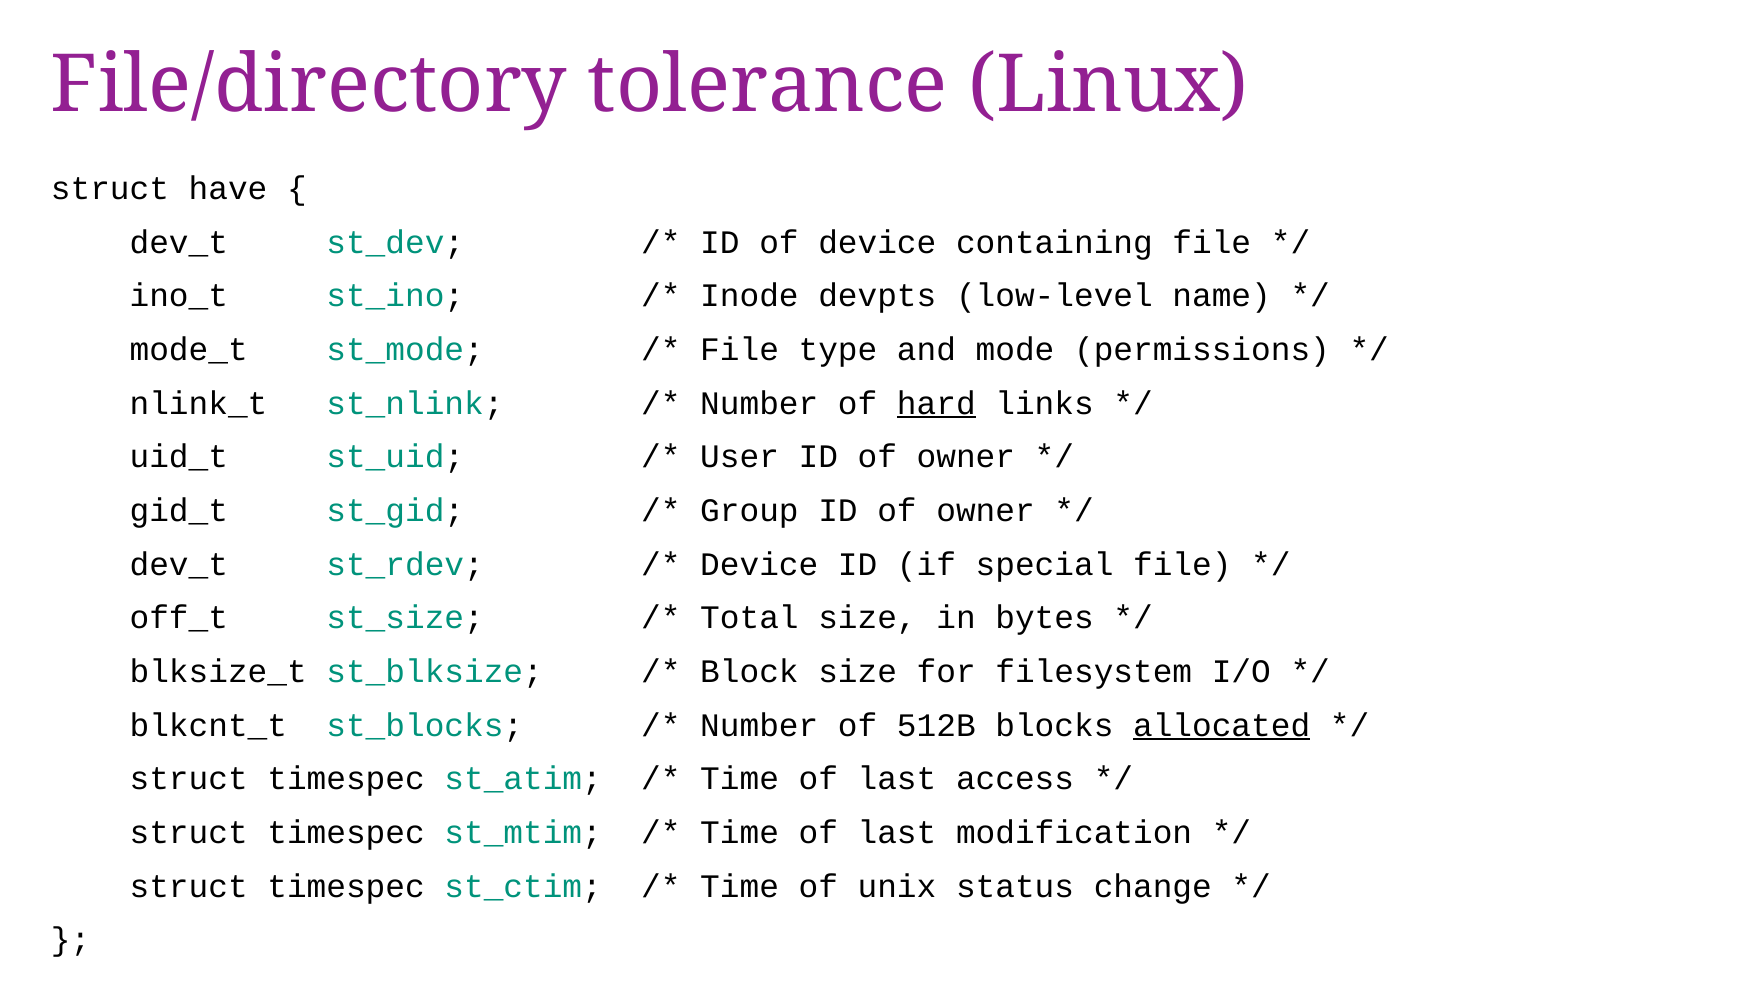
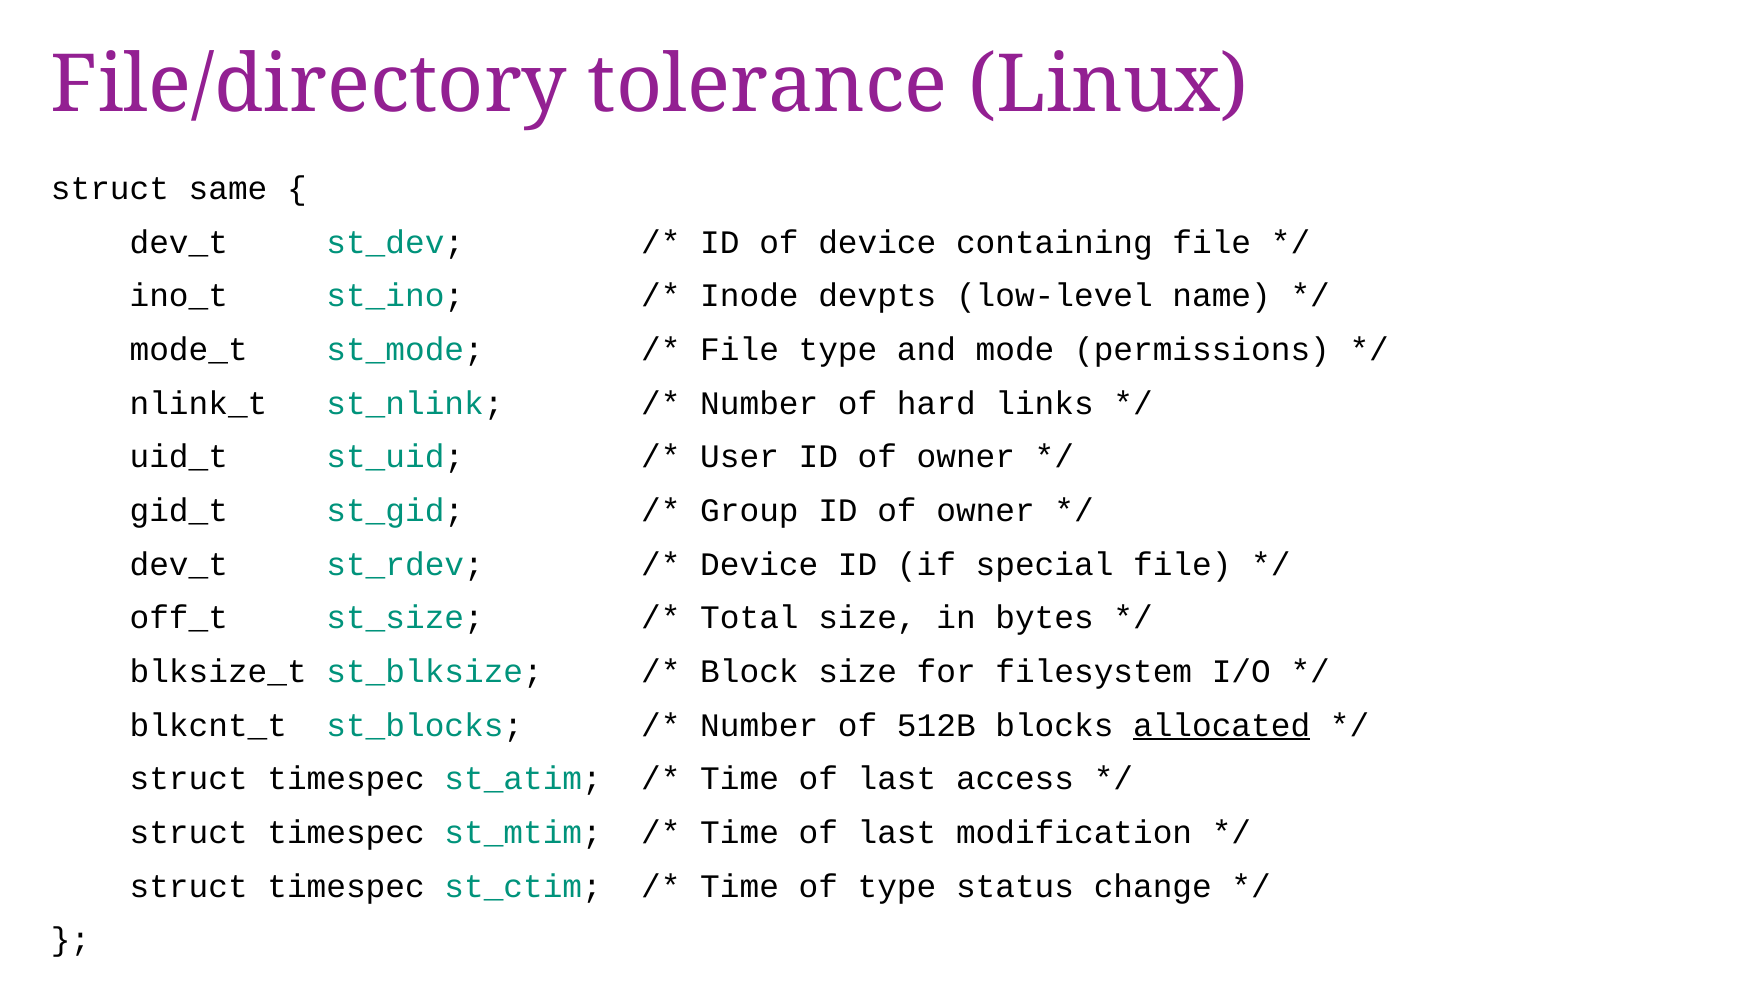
have: have -> same
hard underline: present -> none
of unix: unix -> type
